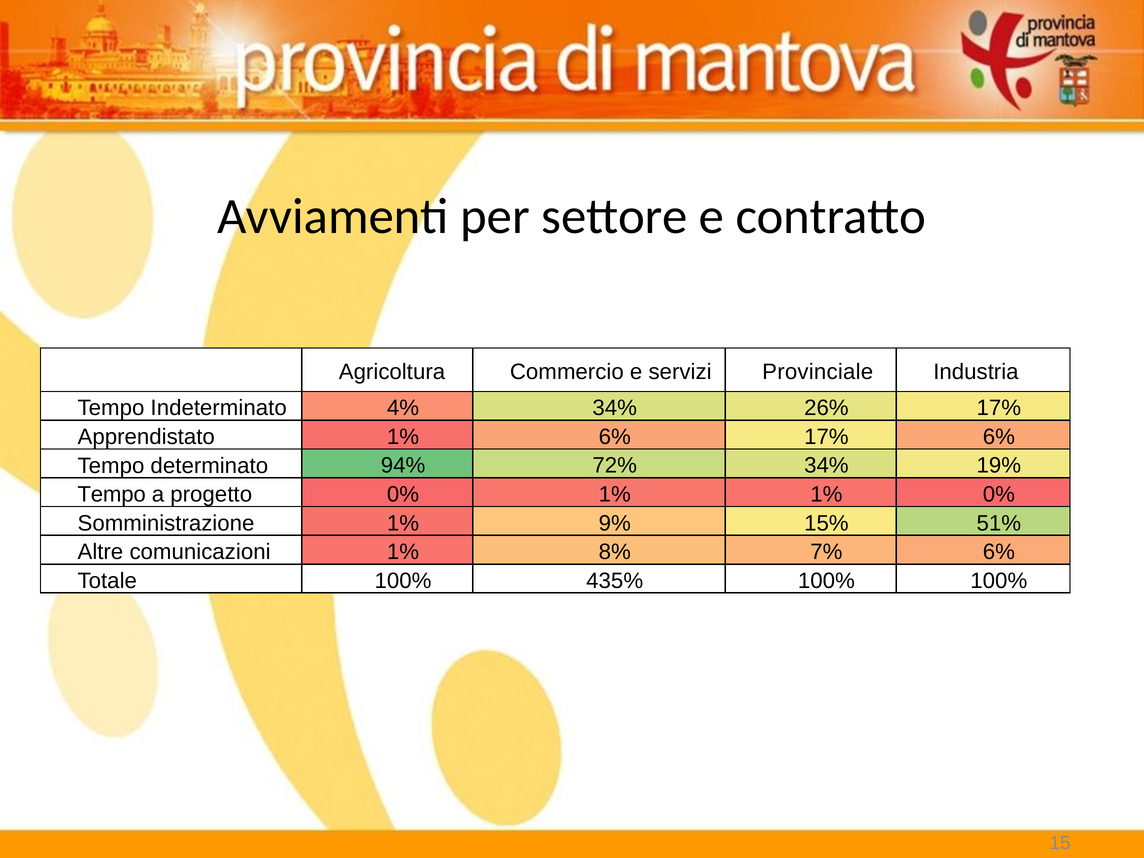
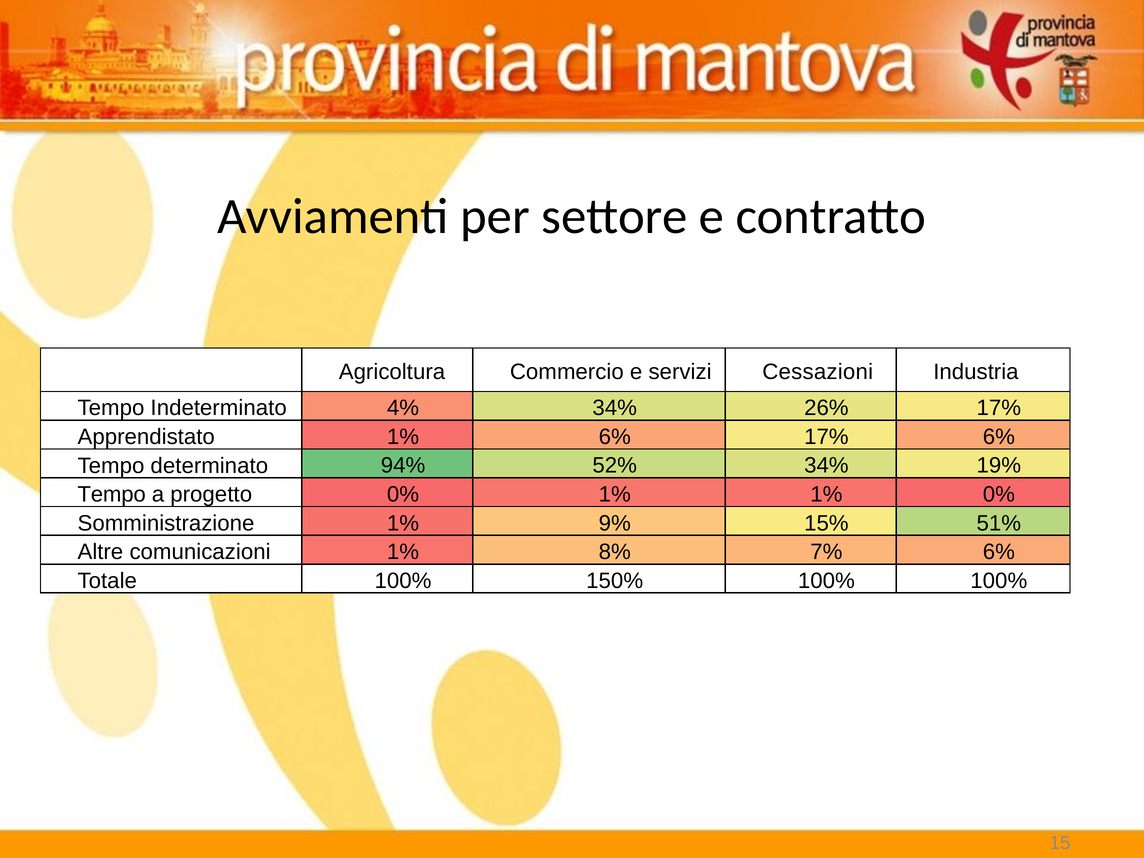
Provinciale: Provinciale -> Cessazioni
72%: 72% -> 52%
435%: 435% -> 150%
